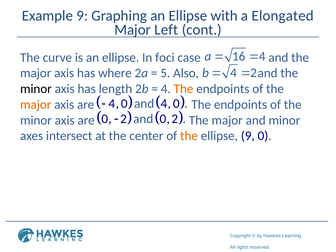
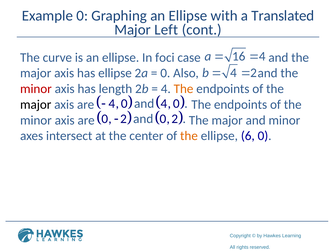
Example 9: 9 -> 0
Elongated: Elongated -> Translated
has where: where -> ellipse
5 at (165, 73): 5 -> 0
minor at (36, 89) colour: black -> red
major at (36, 105) colour: orange -> black
ellipse 9: 9 -> 6
